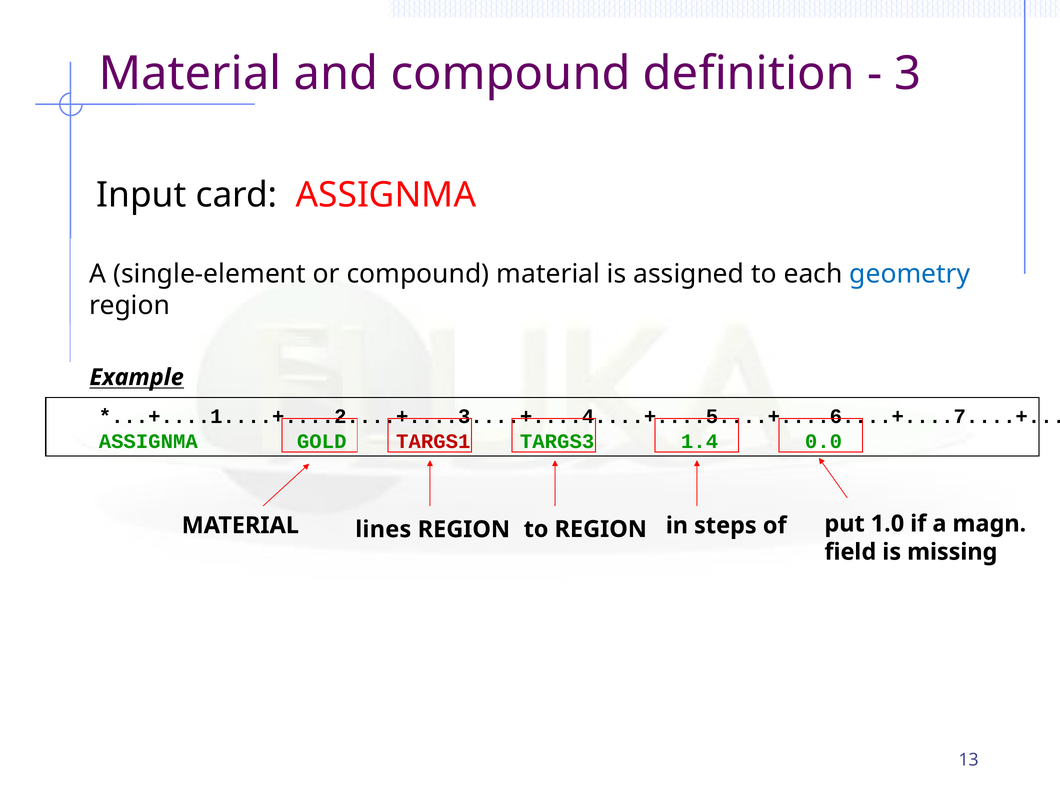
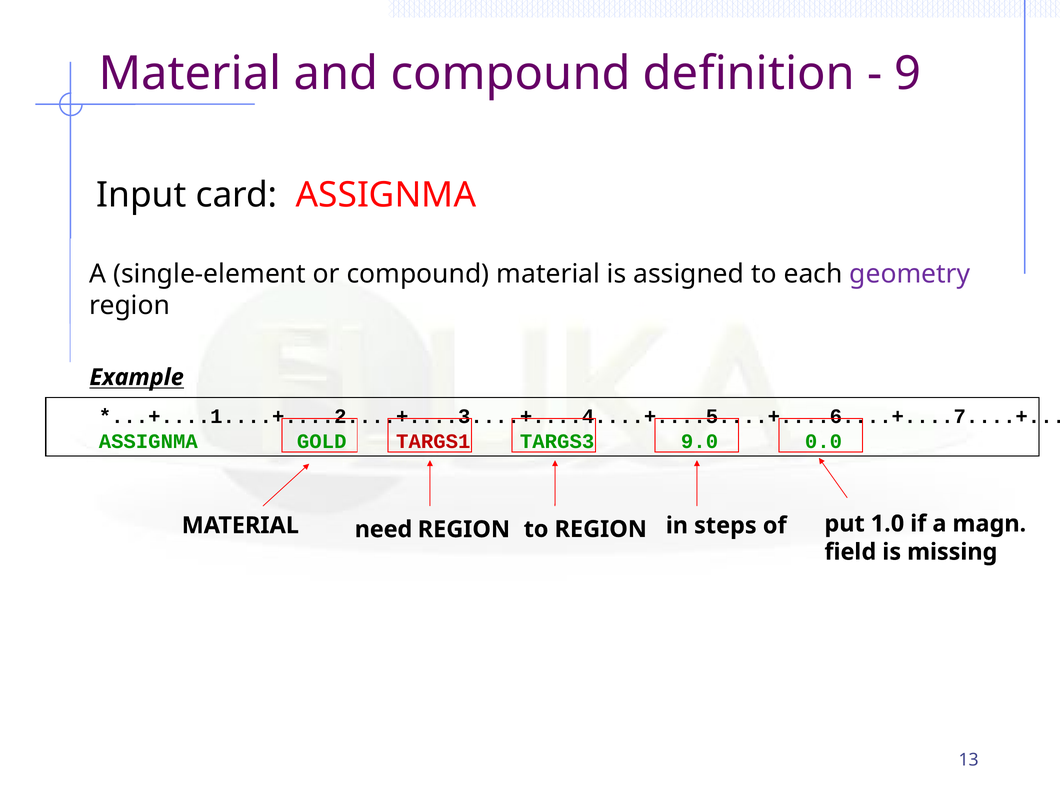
3: 3 -> 9
geometry colour: blue -> purple
1.4: 1.4 -> 9.0
lines: lines -> need
